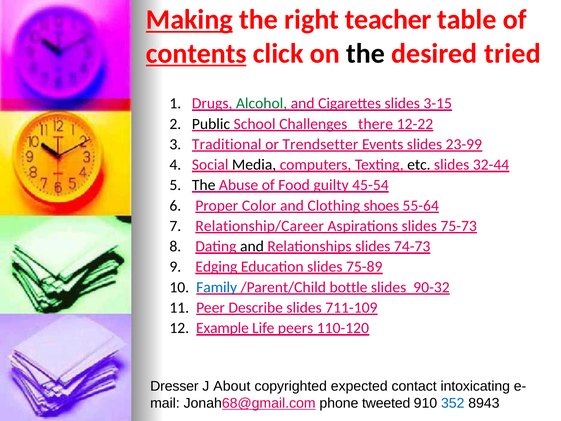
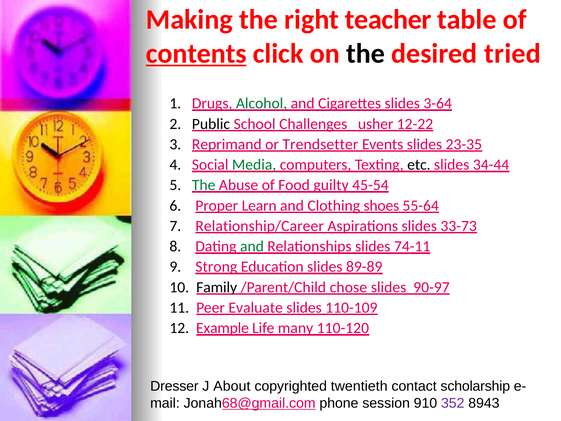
Making underline: present -> none
3-15: 3-15 -> 3-64
there: there -> usher
Traditional: Traditional -> Reprimand
23-99: 23-99 -> 23-35
Media colour: black -> green
32-44: 32-44 -> 34-44
The at (204, 185) colour: black -> green
Color: Color -> Learn
75-73: 75-73 -> 33-73
and at (252, 246) colour: black -> green
74-73: 74-73 -> 74-11
Edging: Edging -> Strong
75-89: 75-89 -> 89-89
Family colour: blue -> black
bottle: bottle -> chose
90-32: 90-32 -> 90-97
Describe: Describe -> Evaluate
711-109: 711-109 -> 110-109
peers: peers -> many
expected: expected -> twentieth
intoxicating: intoxicating -> scholarship
tweeted: tweeted -> session
352 colour: blue -> purple
